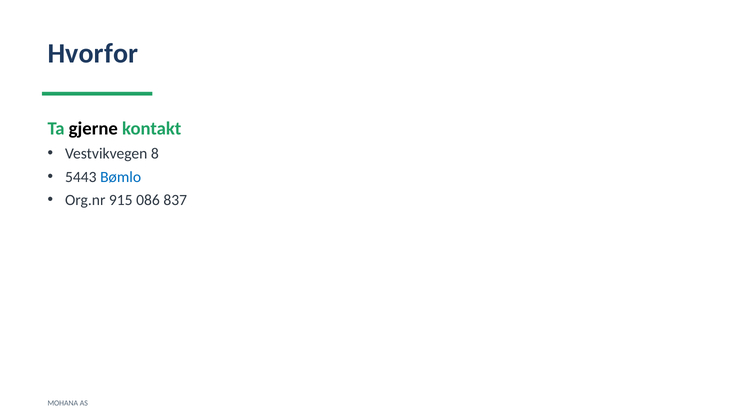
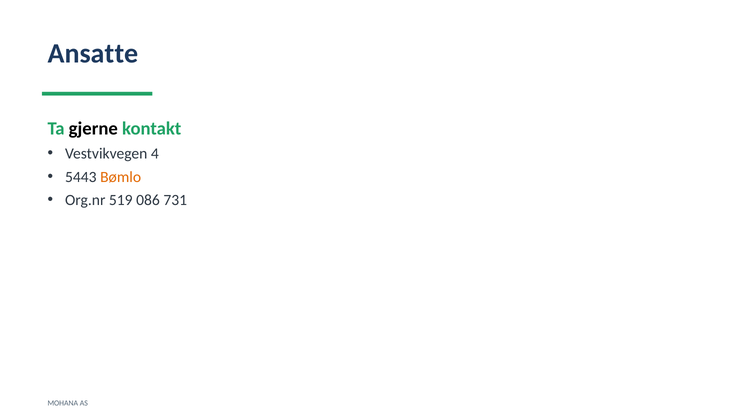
Hvorfor: Hvorfor -> Ansatte
8: 8 -> 4
Bømlo colour: blue -> orange
915: 915 -> 519
837: 837 -> 731
